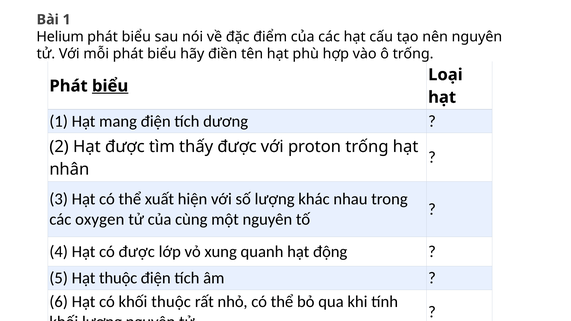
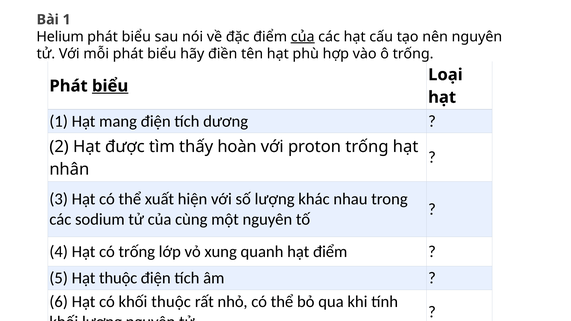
của at (303, 37) underline: none -> present
thấy được: được -> hoàn
oxygen: oxygen -> sodium
có được: được -> trống
hạt động: động -> điểm
